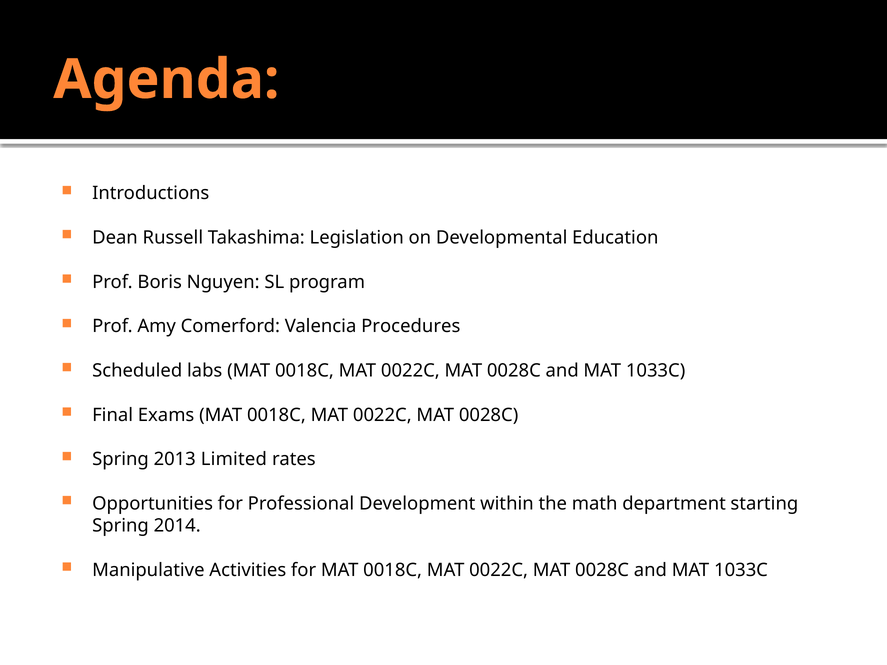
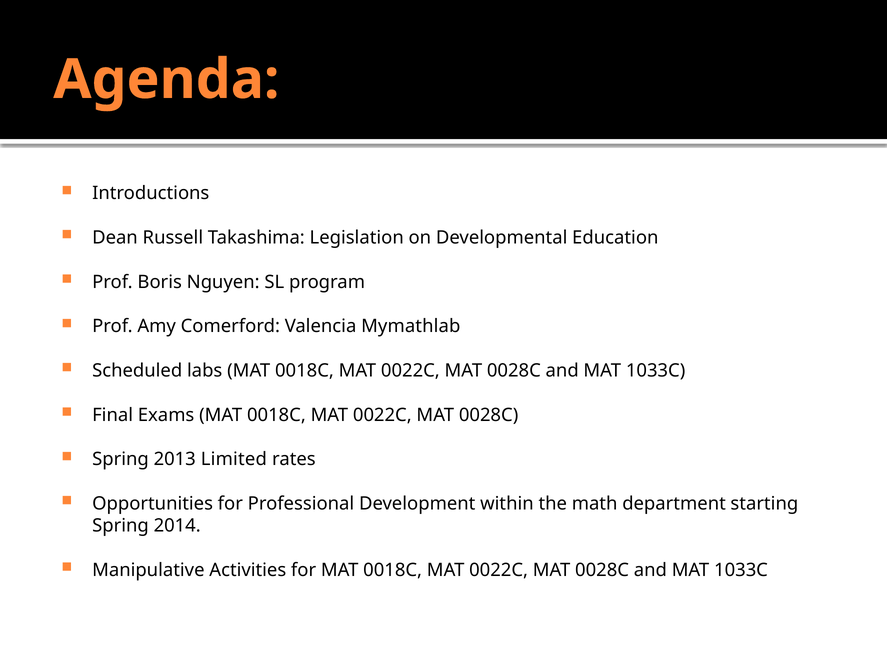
Procedures: Procedures -> Mymathlab
